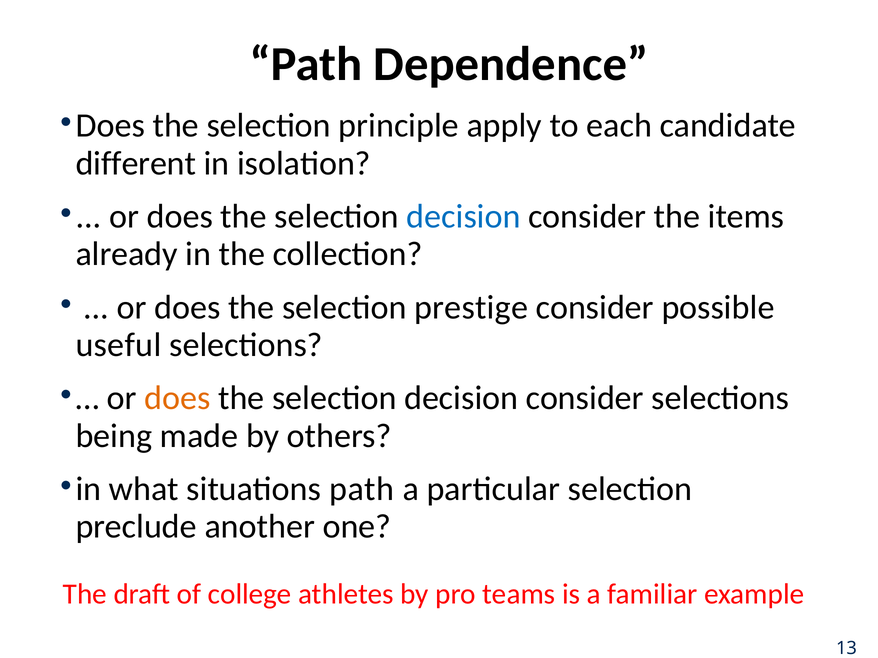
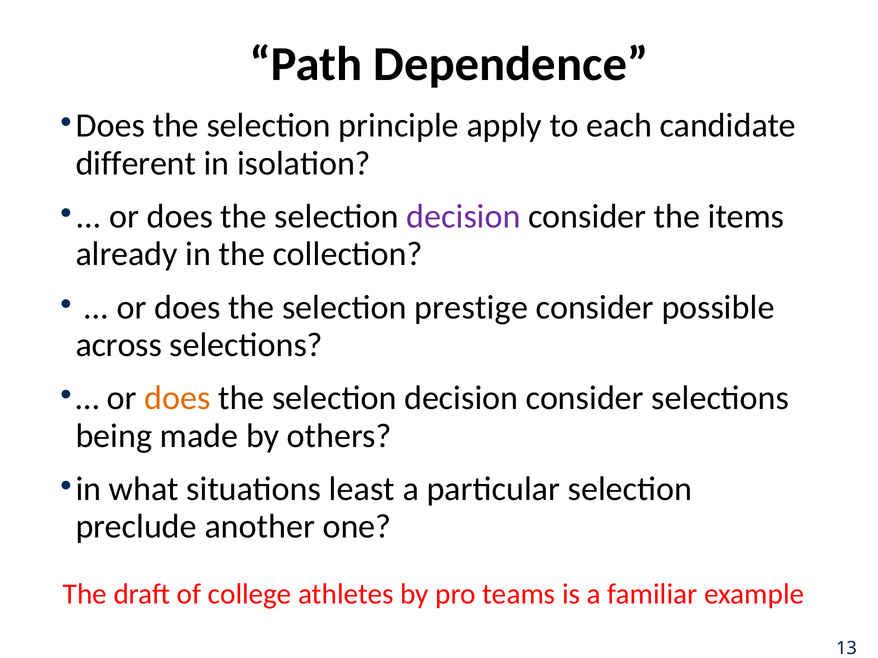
decision at (464, 217) colour: blue -> purple
useful: useful -> across
situations path: path -> least
